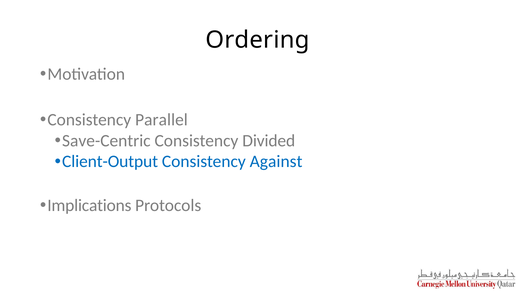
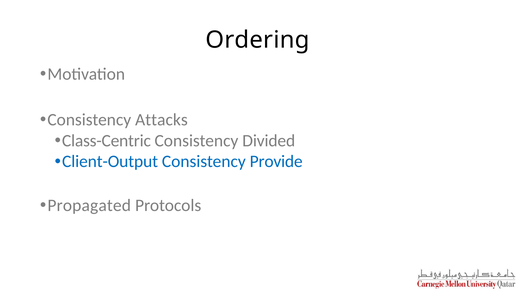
Parallel: Parallel -> Attacks
Save-Centric: Save-Centric -> Class-Centric
Against: Against -> Provide
Implications: Implications -> Propagated
